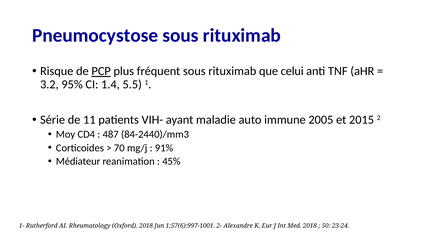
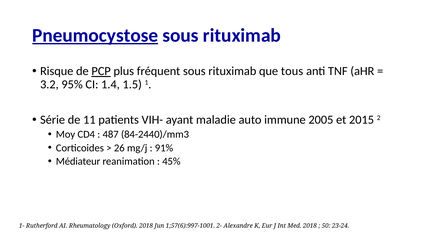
Pneumocystose underline: none -> present
celui: celui -> tous
5.5: 5.5 -> 1.5
70: 70 -> 26
